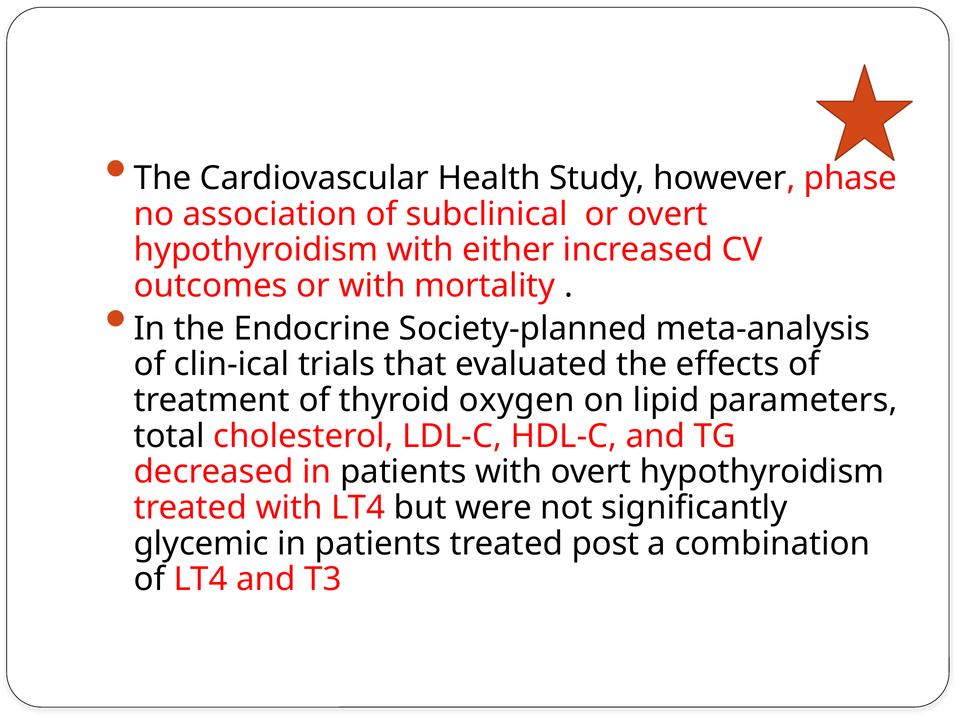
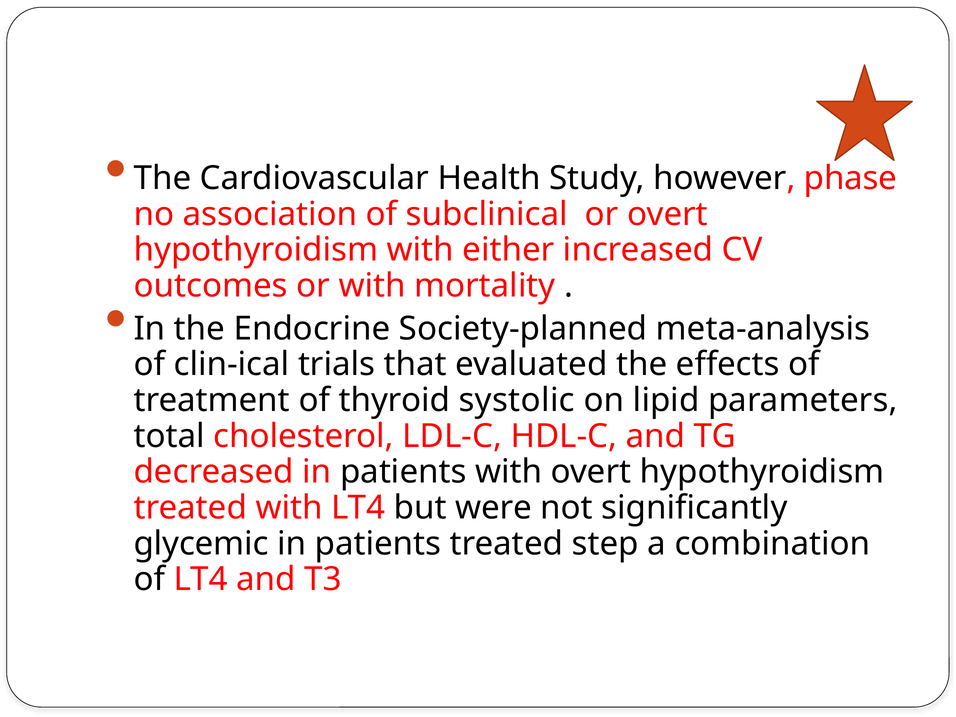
oxygen: oxygen -> systolic
post: post -> step
